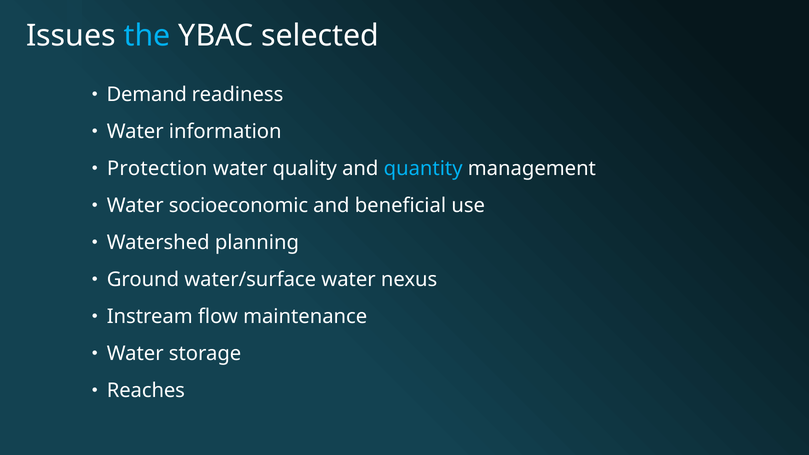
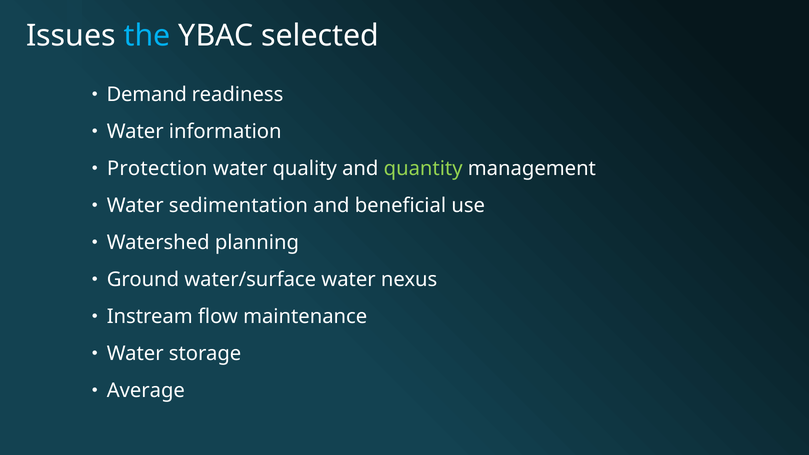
quantity colour: light blue -> light green
socioeconomic: socioeconomic -> sedimentation
Reaches: Reaches -> Average
